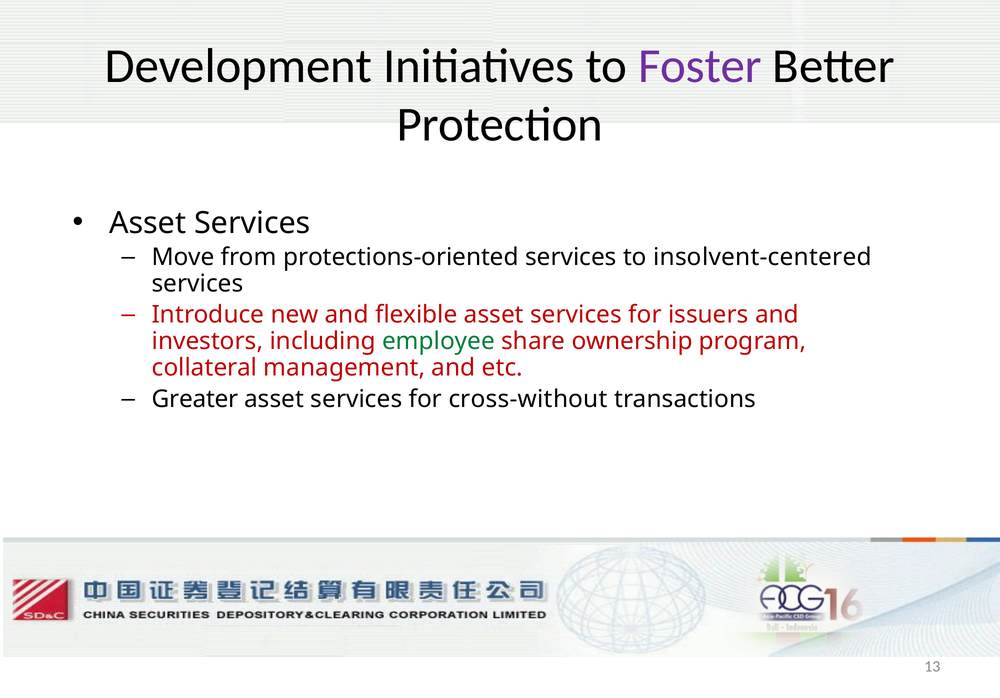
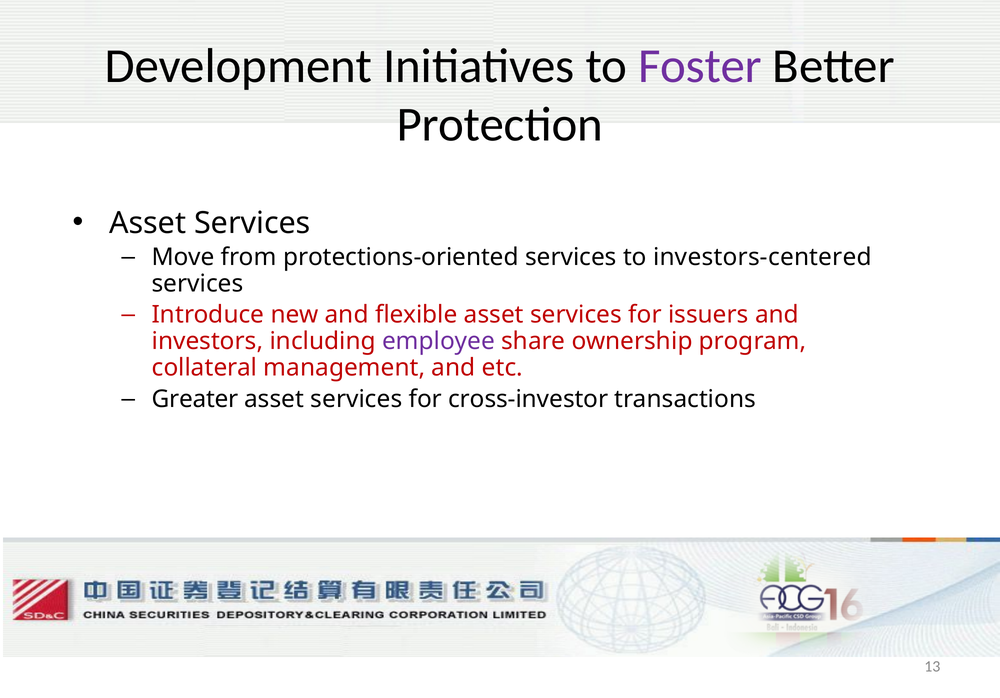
insolvent-centered: insolvent-centered -> investors-centered
employee colour: green -> purple
cross-without: cross-without -> cross-investor
